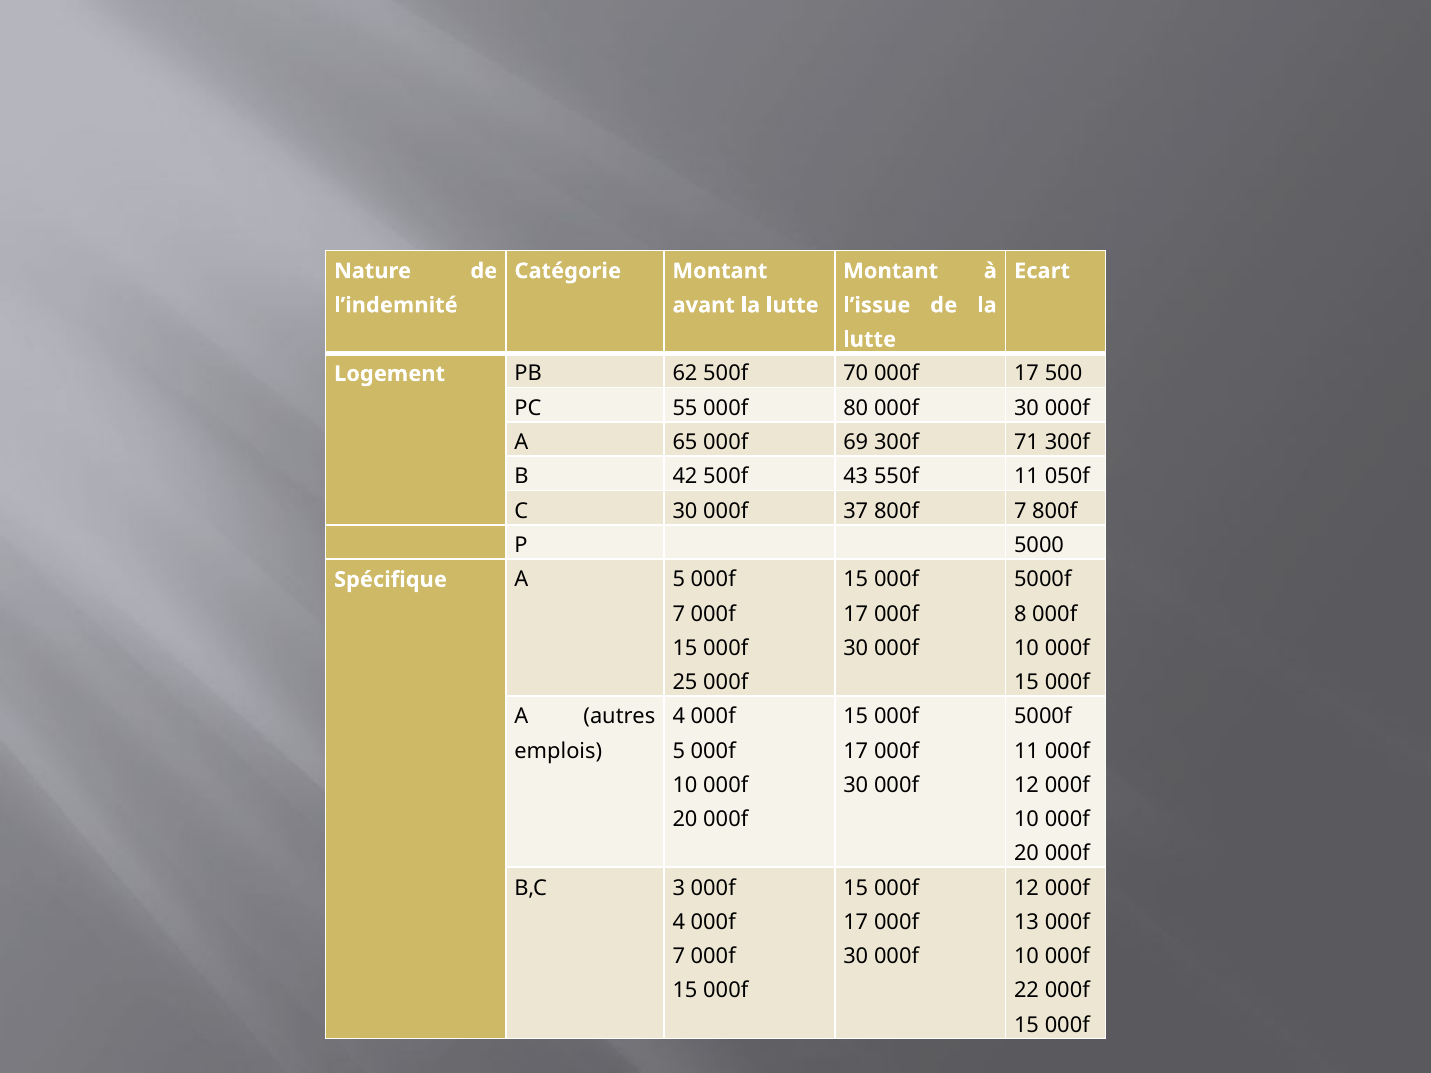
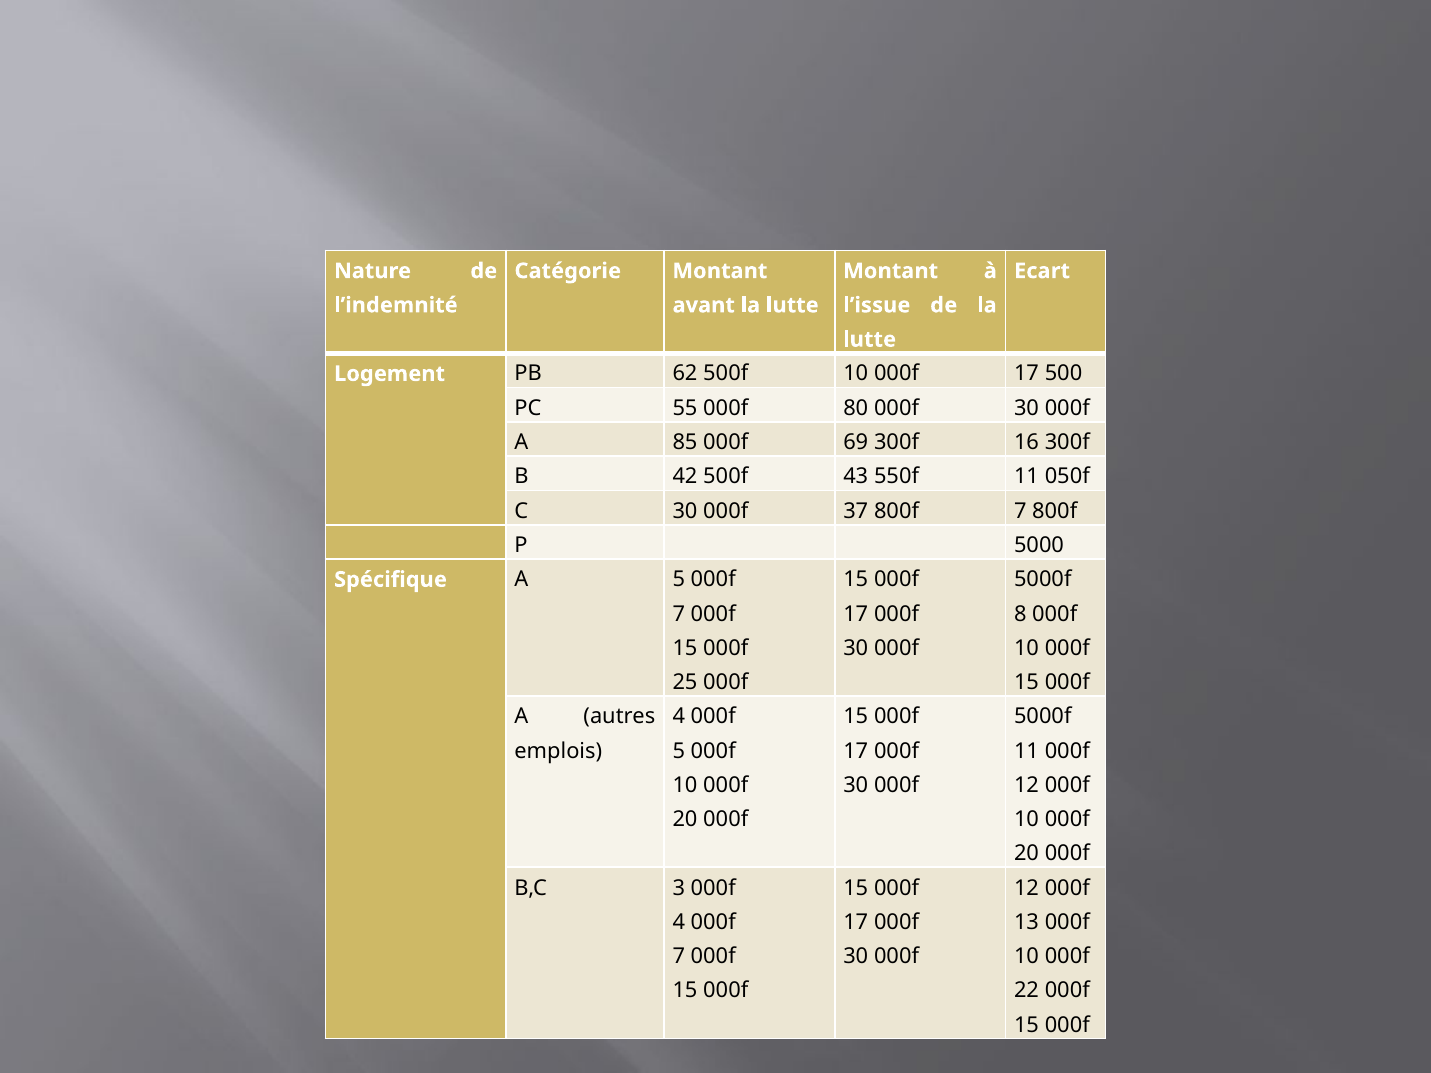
500f 70: 70 -> 10
65: 65 -> 85
71: 71 -> 16
